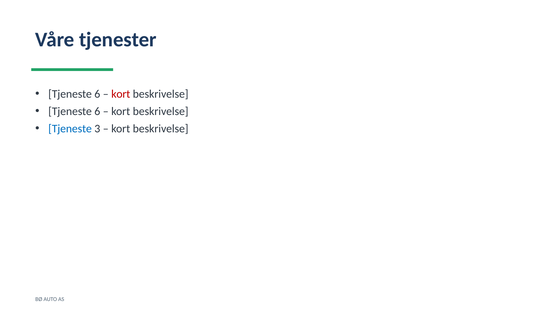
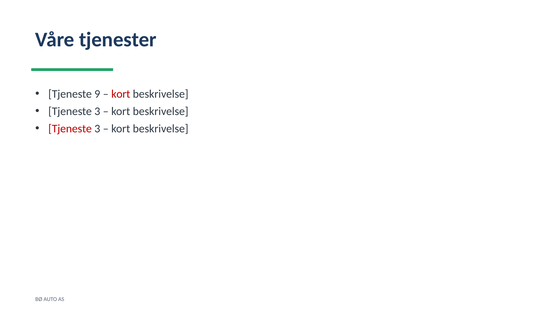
6 at (97, 94): 6 -> 9
6 at (97, 111): 6 -> 3
Tjeneste at (70, 129) colour: blue -> red
